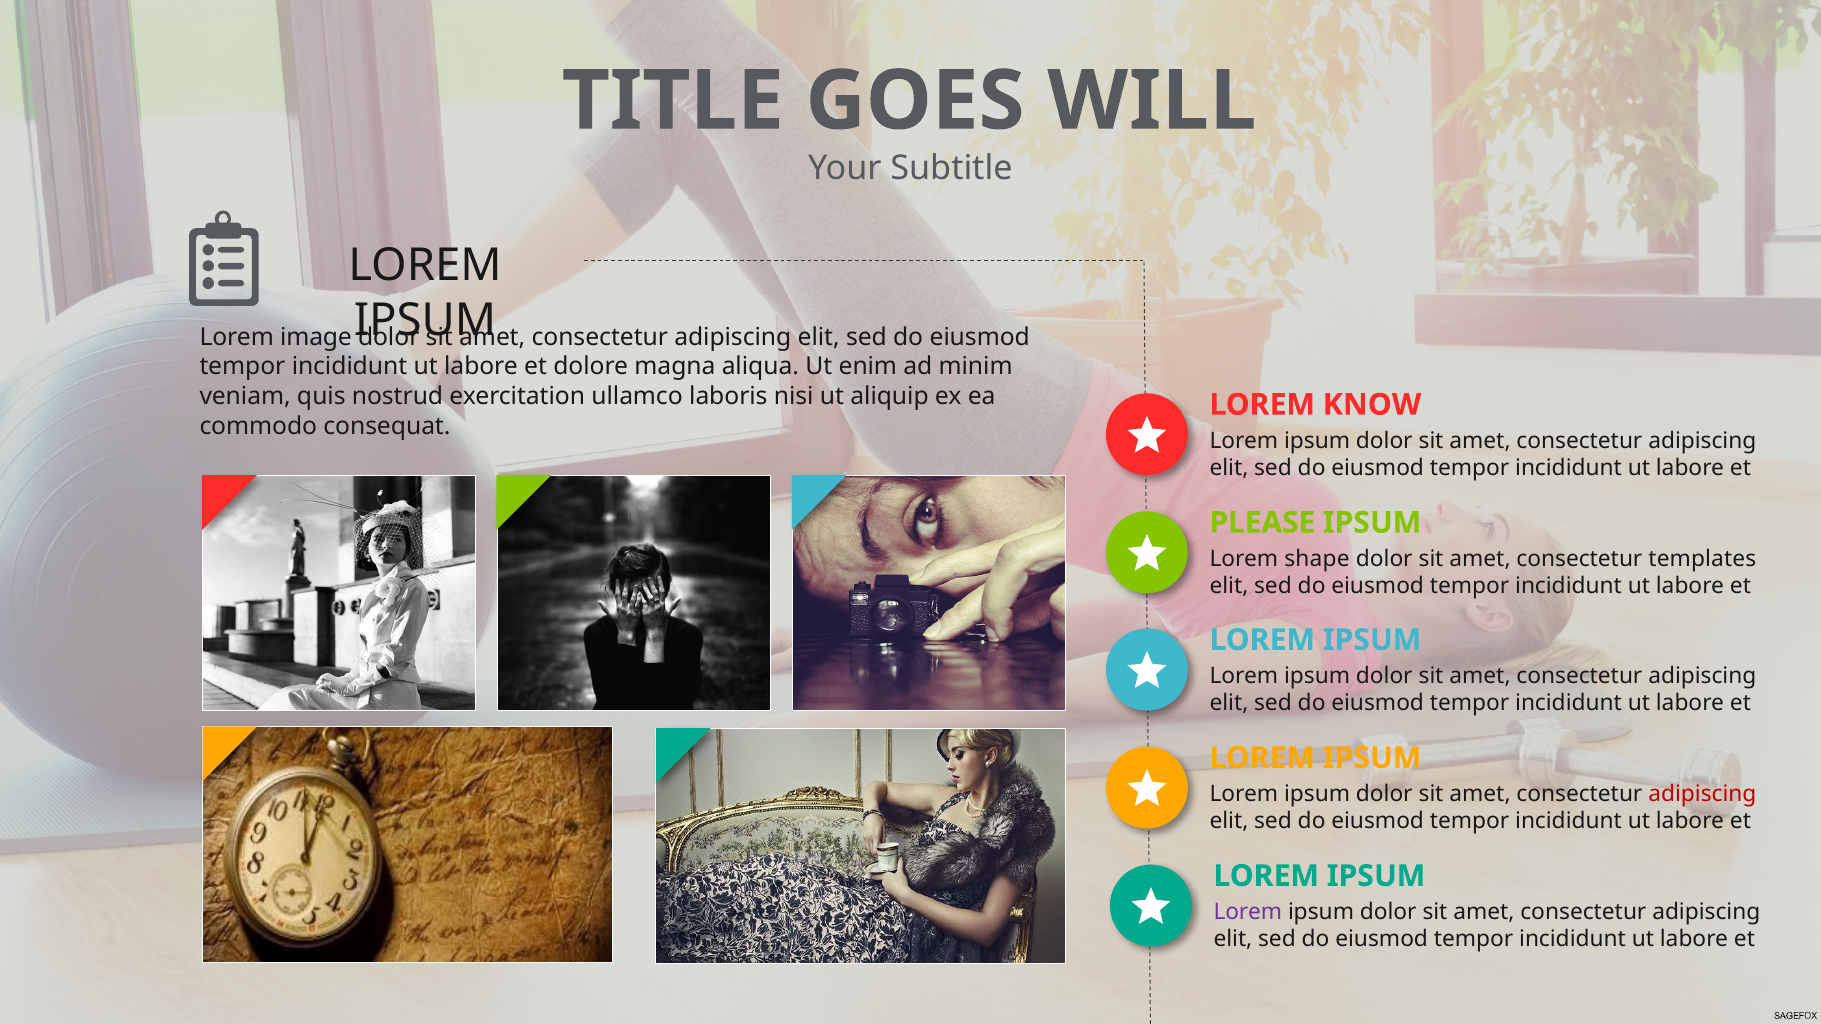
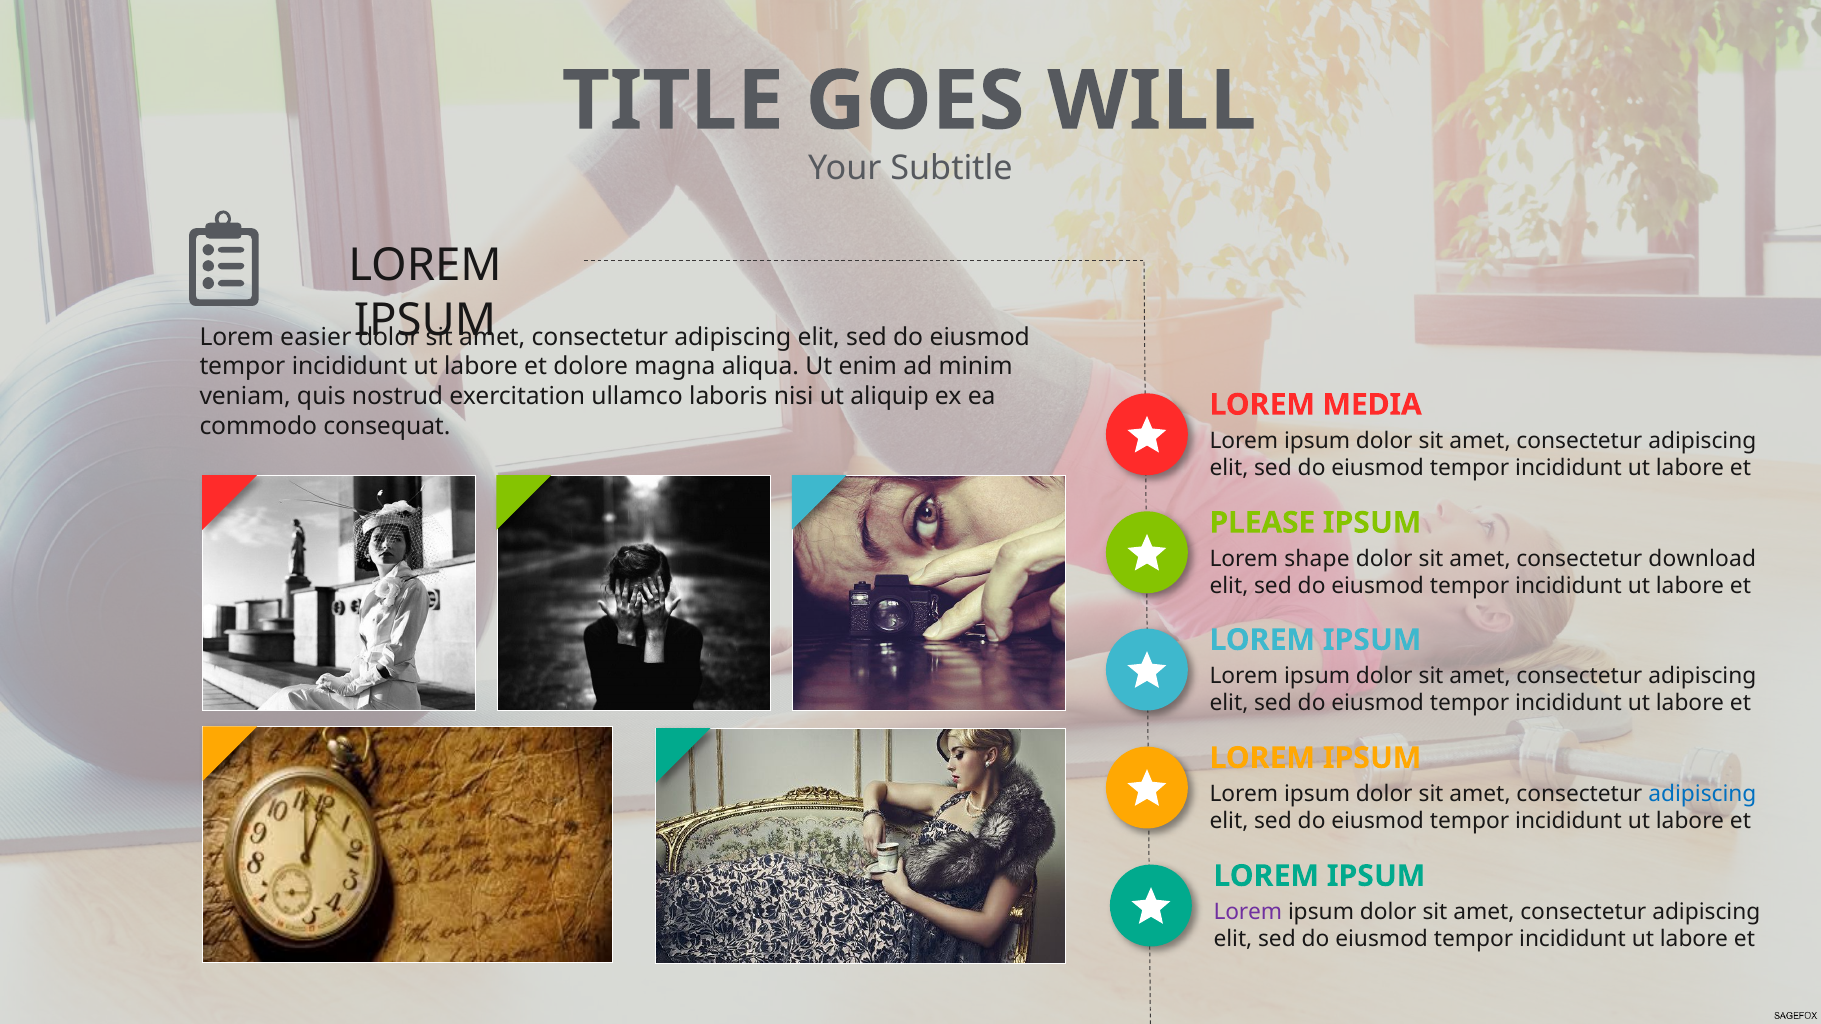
image: image -> easier
KNOW: KNOW -> MEDIA
templates: templates -> download
adipiscing at (1702, 794) colour: red -> blue
